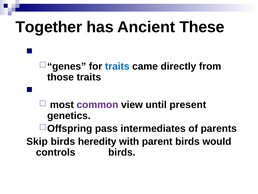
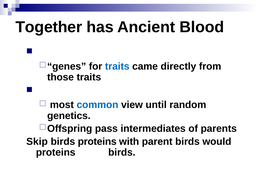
These: These -> Blood
common colour: purple -> blue
present: present -> random
birds heredity: heredity -> proteins
controls at (56, 152): controls -> proteins
